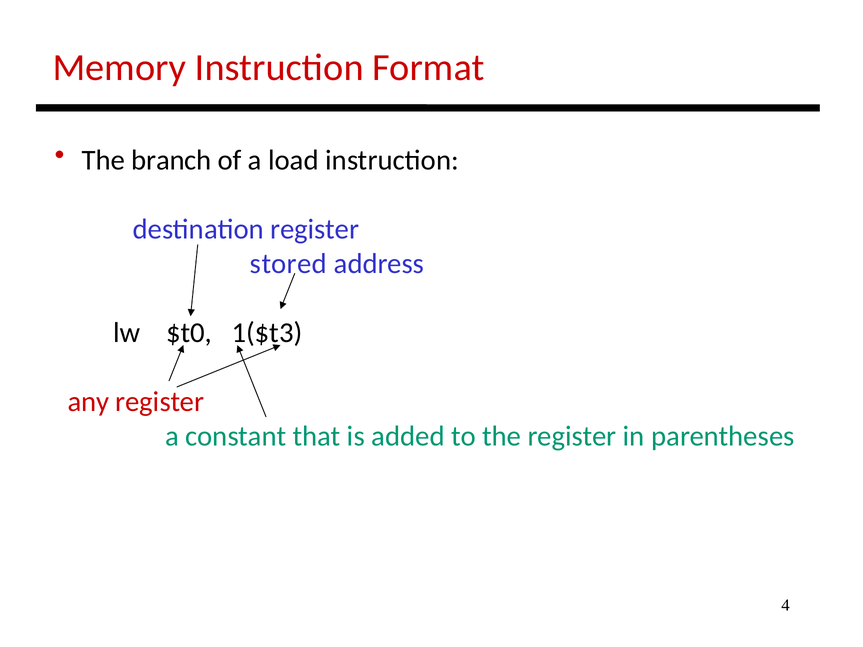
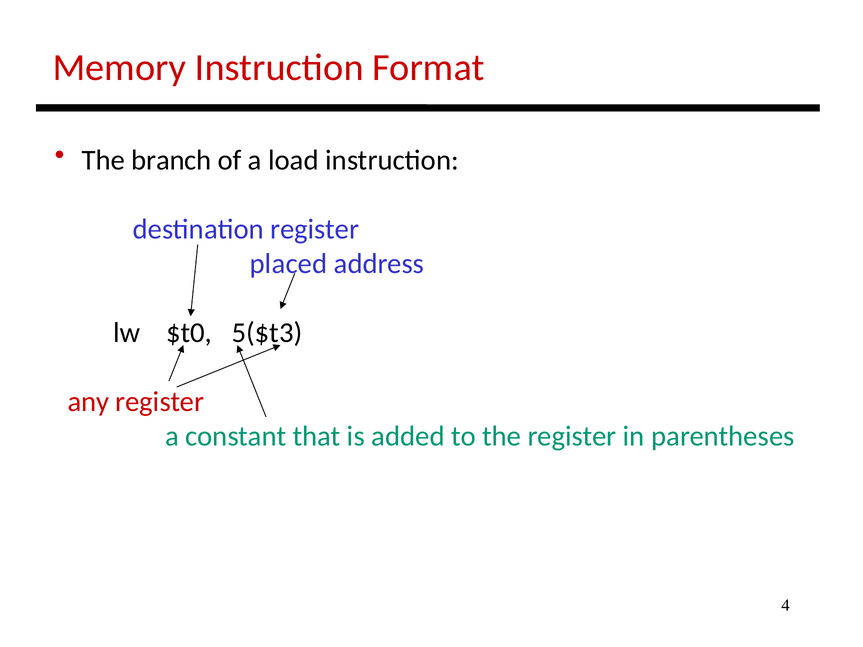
stored: stored -> placed
1($t3: 1($t3 -> 5($t3
